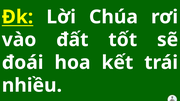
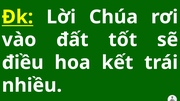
đoái: đoái -> điều
